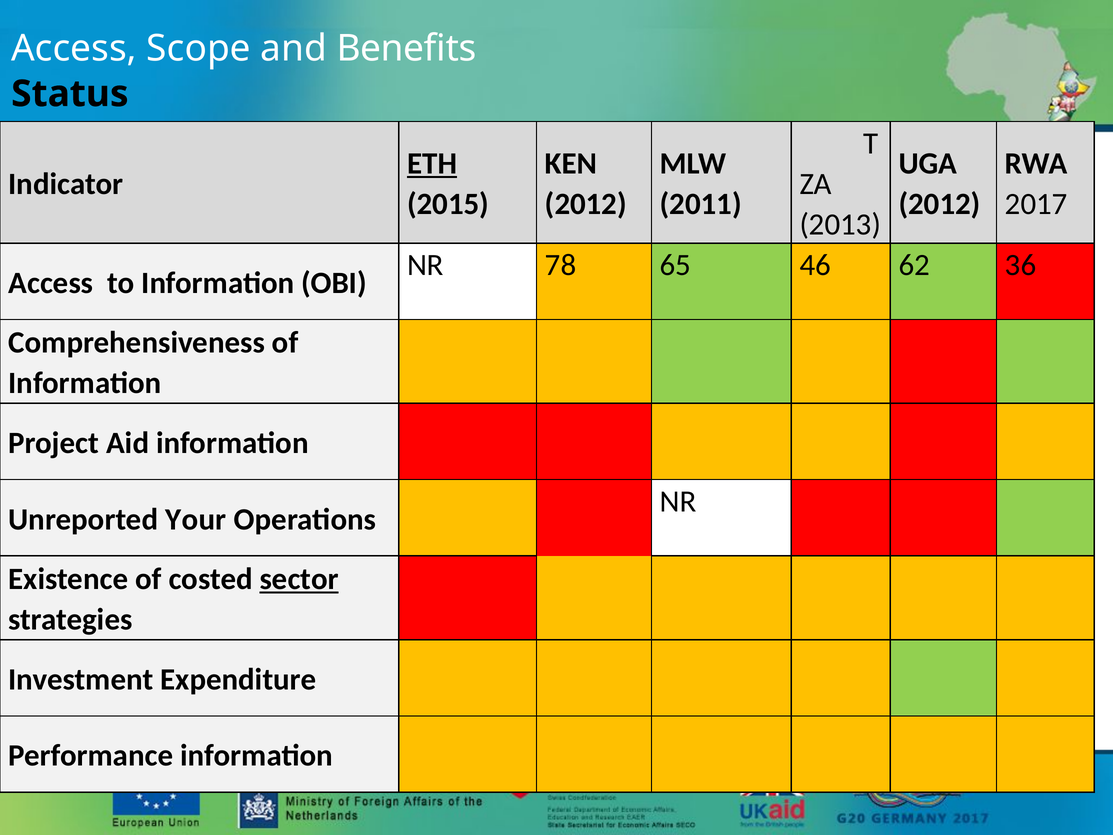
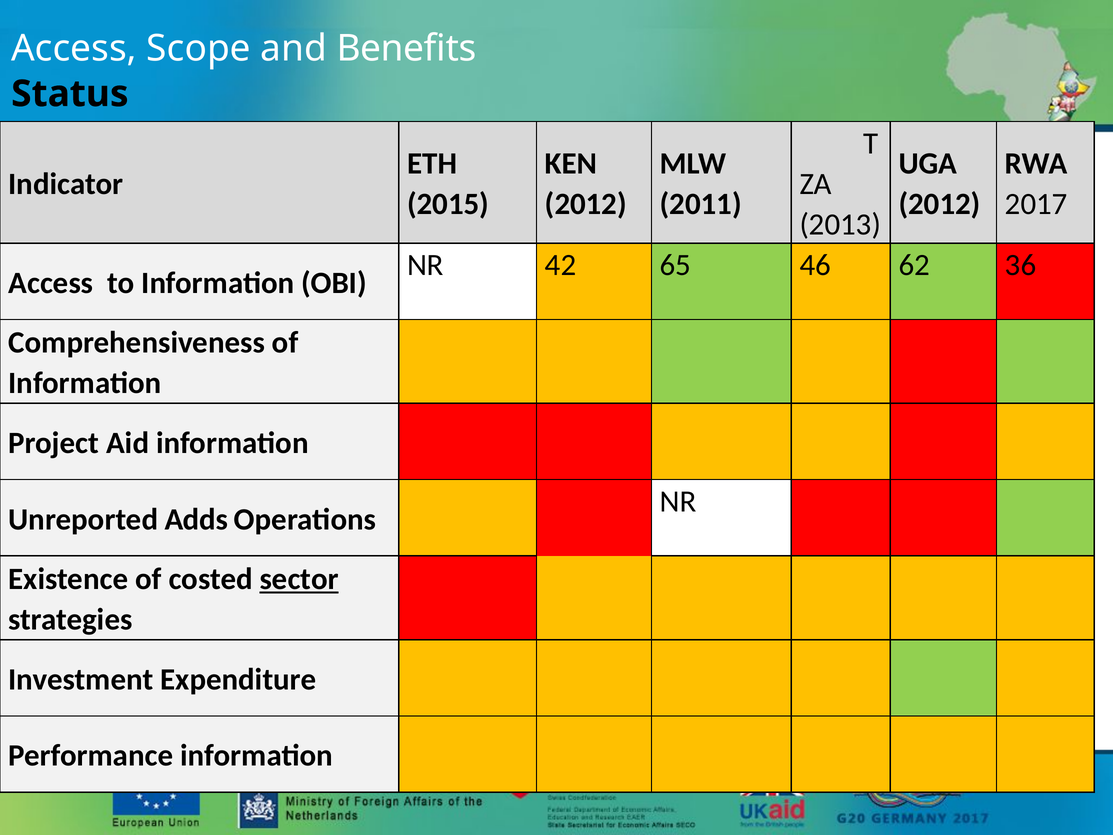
ETH underline: present -> none
78: 78 -> 42
Your: Your -> Adds
